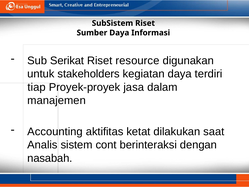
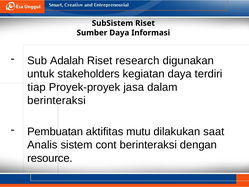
Serikat: Serikat -> Adalah
resource: resource -> research
manajemen at (57, 100): manajemen -> berinteraksi
Accounting: Accounting -> Pembuatan
ketat: ketat -> mutu
nasabah: nasabah -> resource
